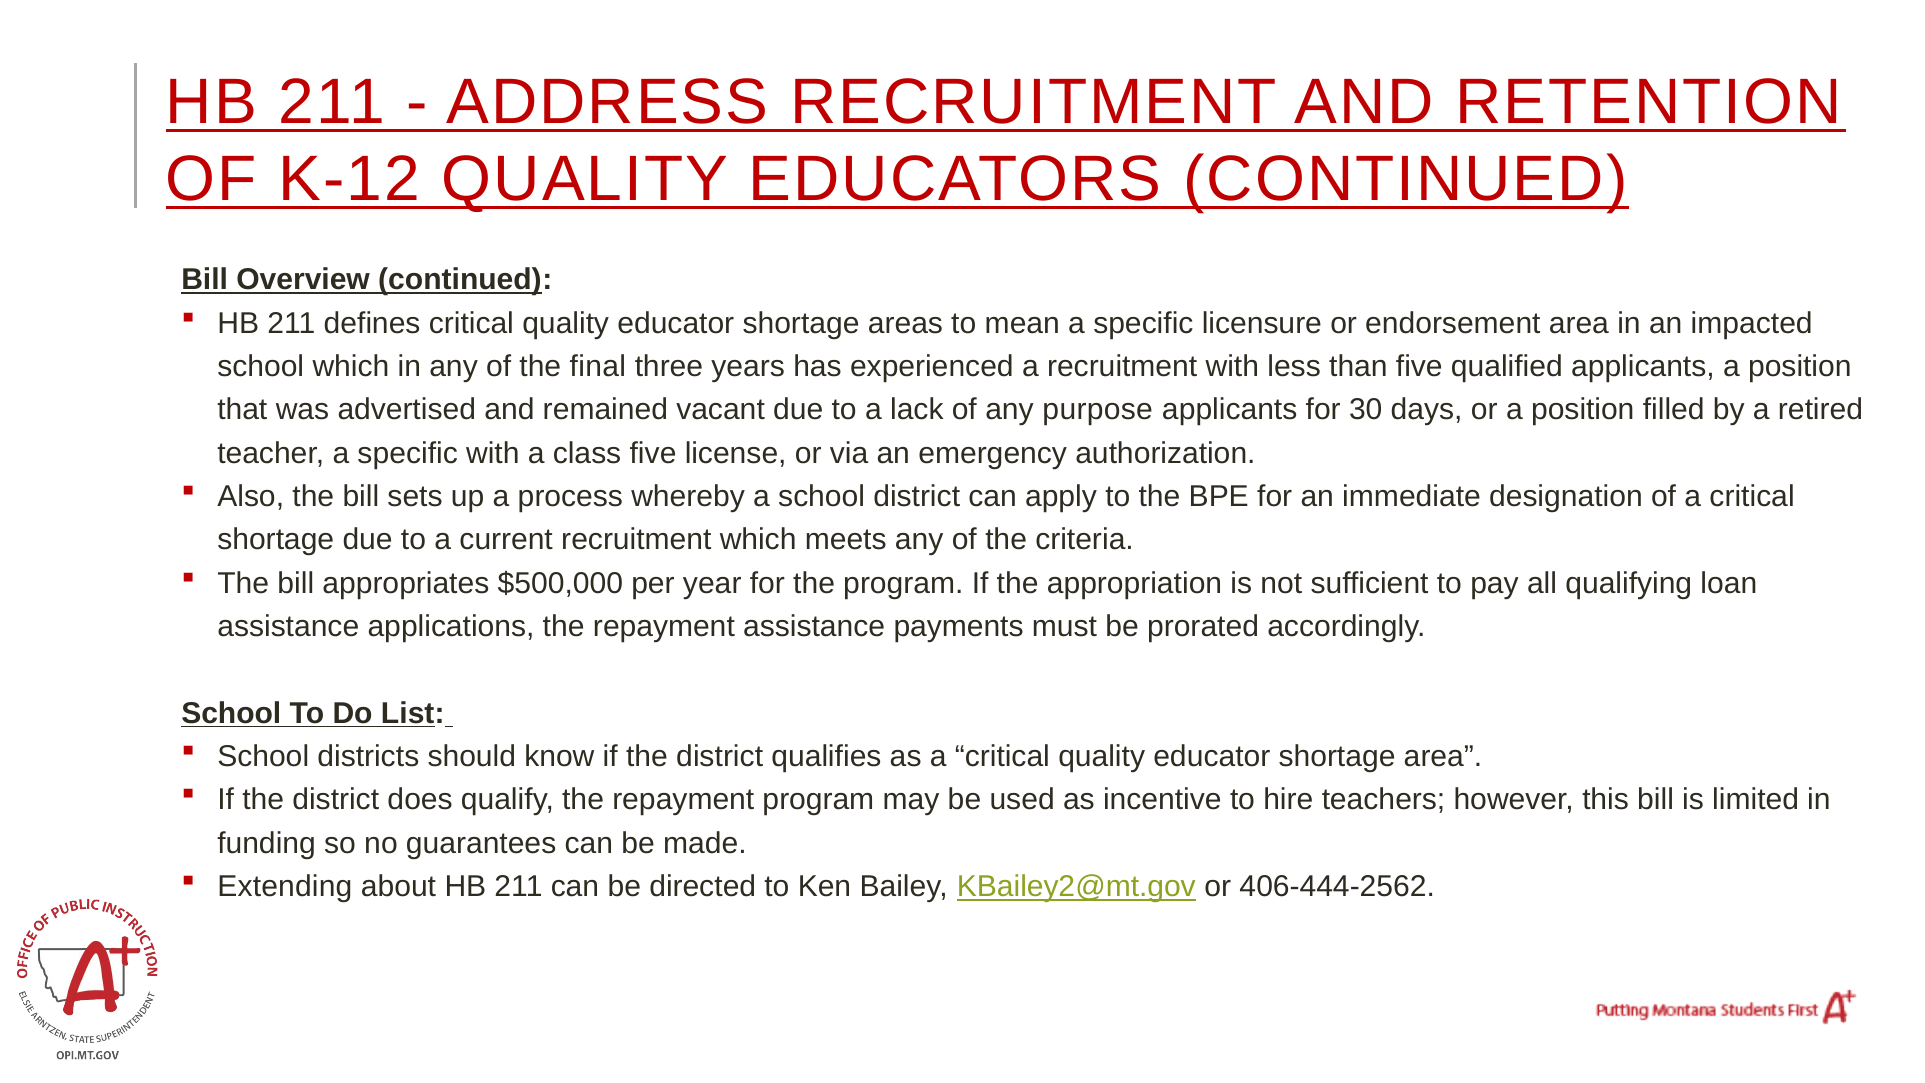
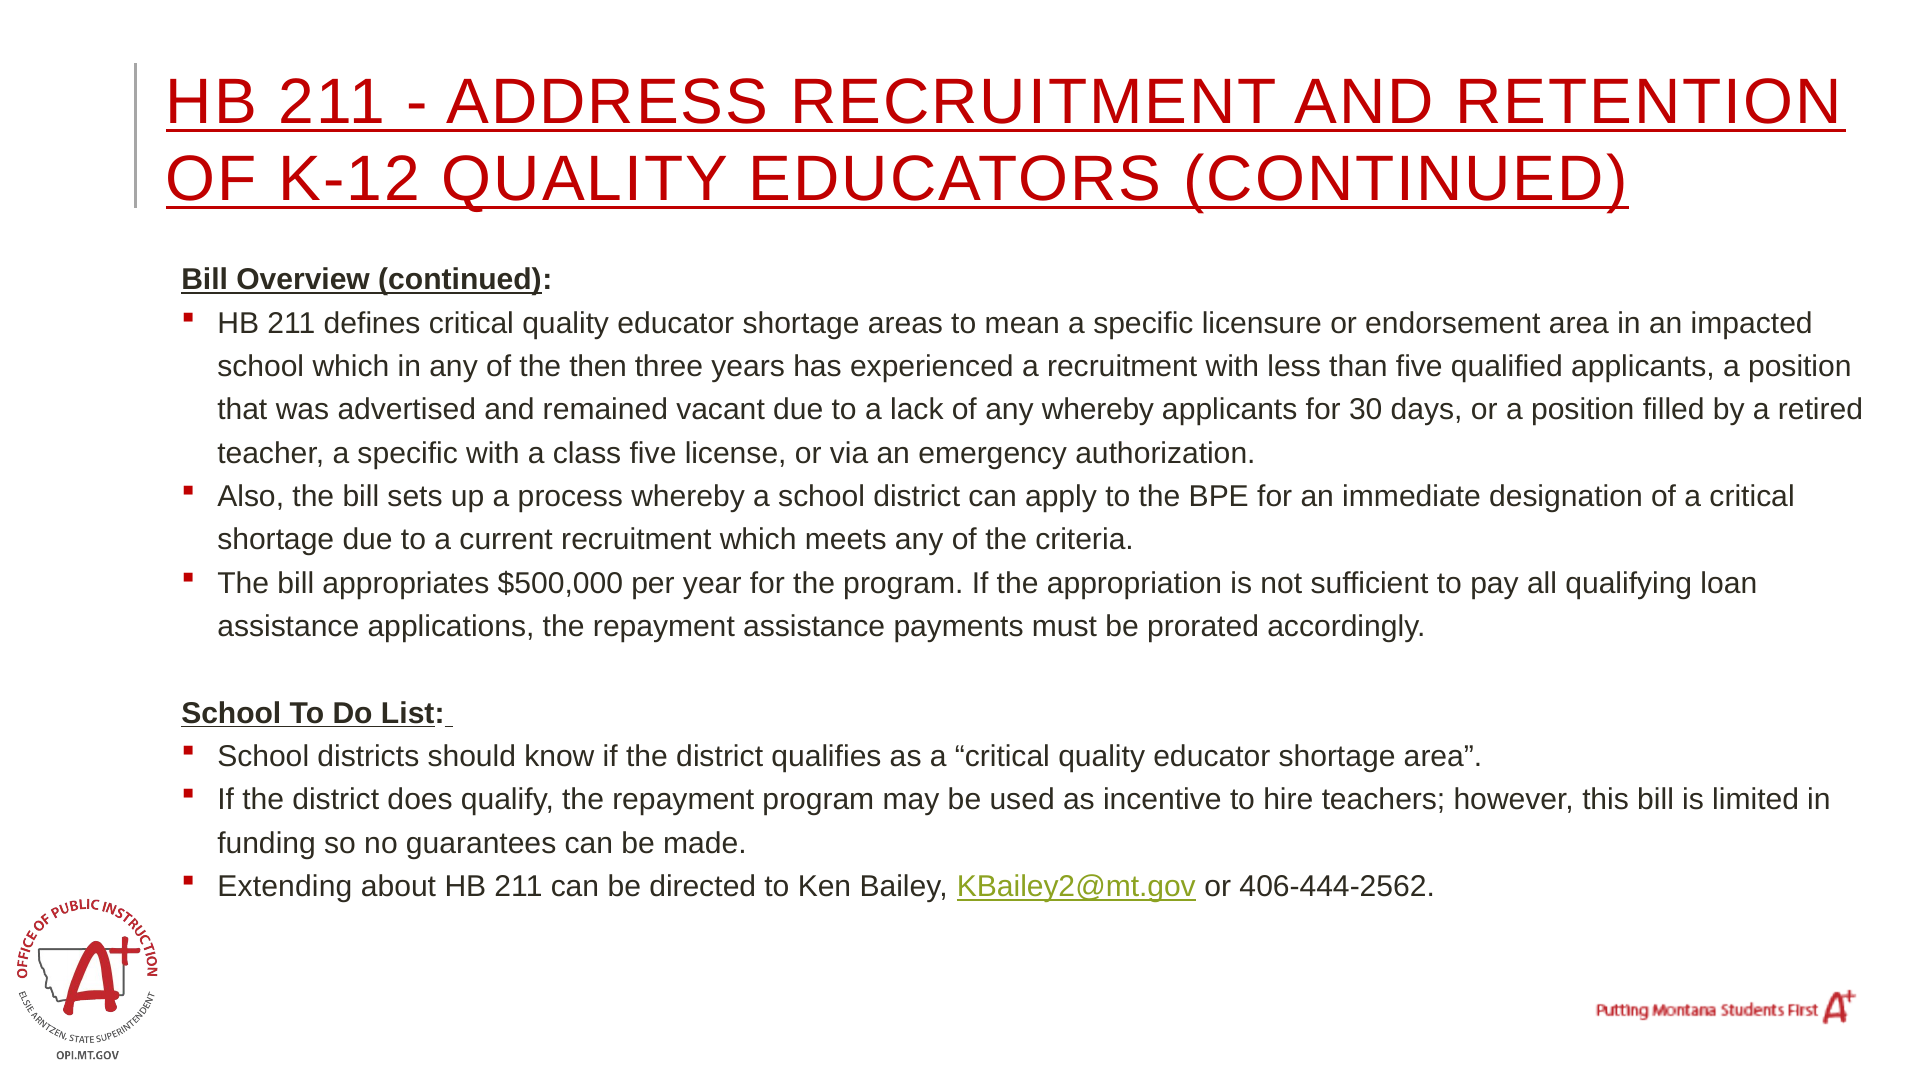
final: final -> then
any purpose: purpose -> whereby
